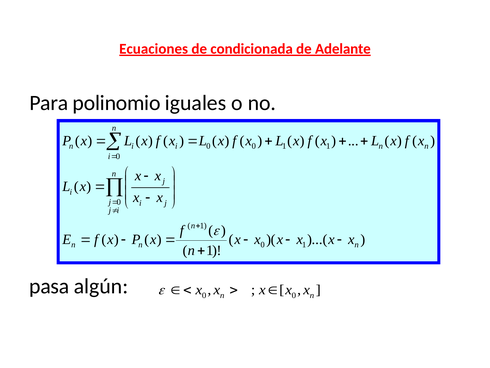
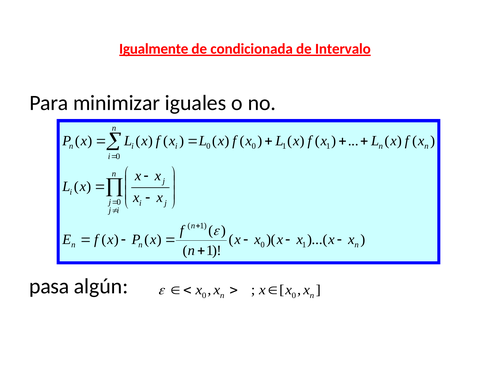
Ecuaciones: Ecuaciones -> Igualmente
Adelante: Adelante -> Intervalo
polinomio: polinomio -> minimizar
